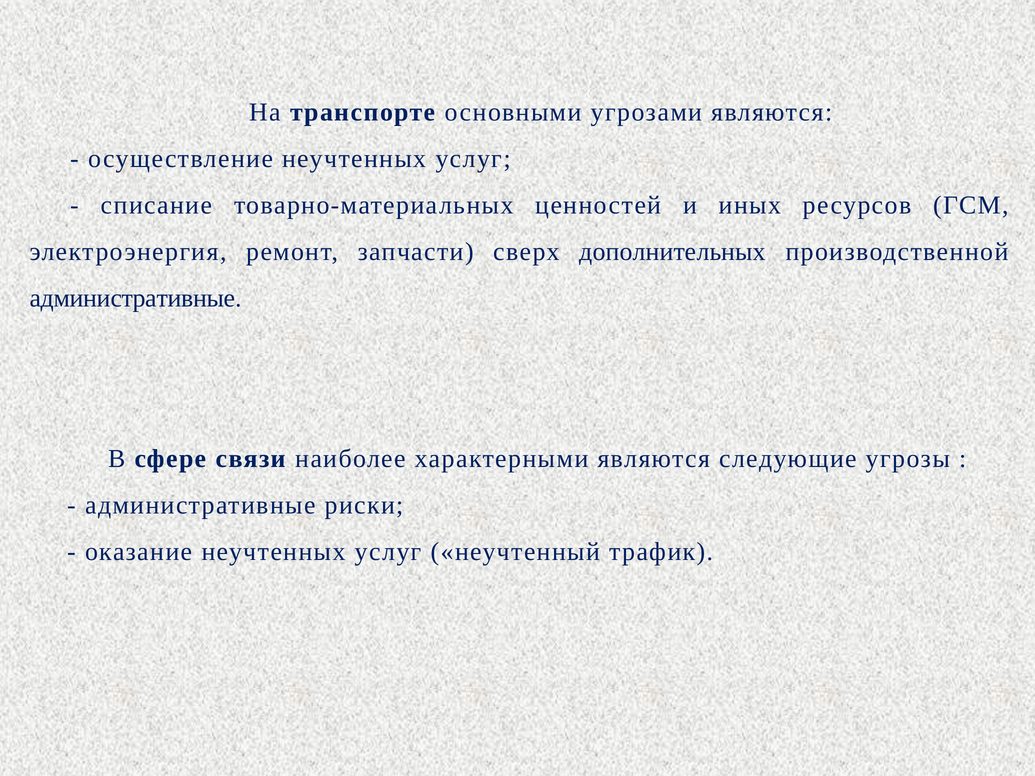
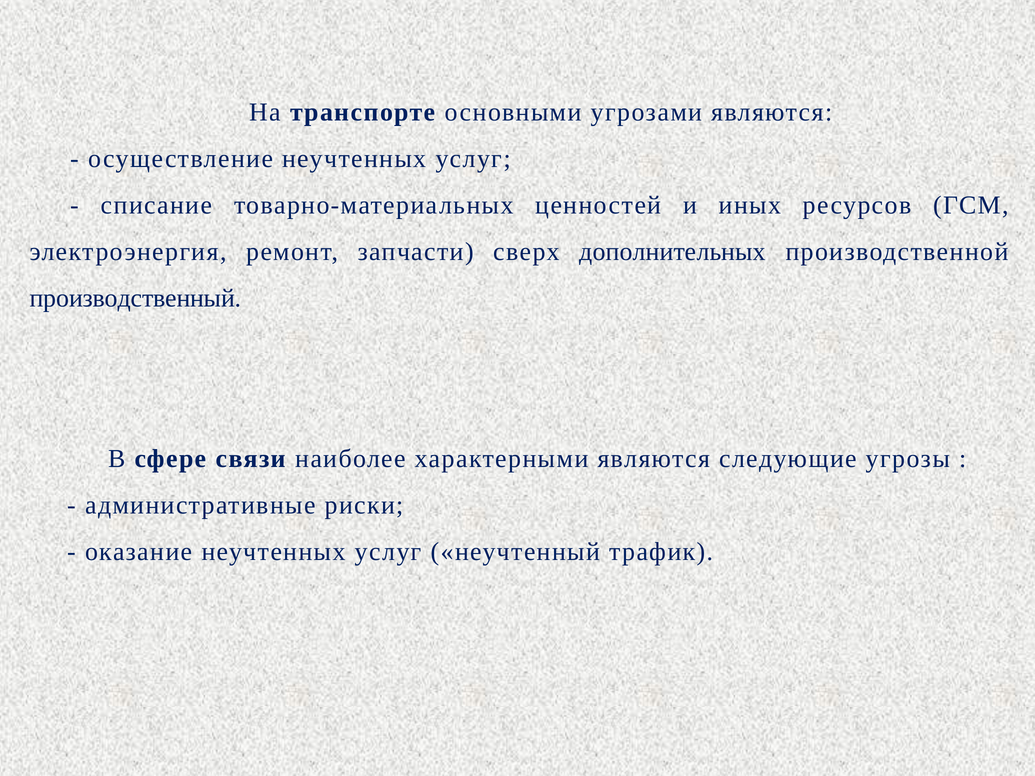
административные at (136, 298): административные -> производственный
